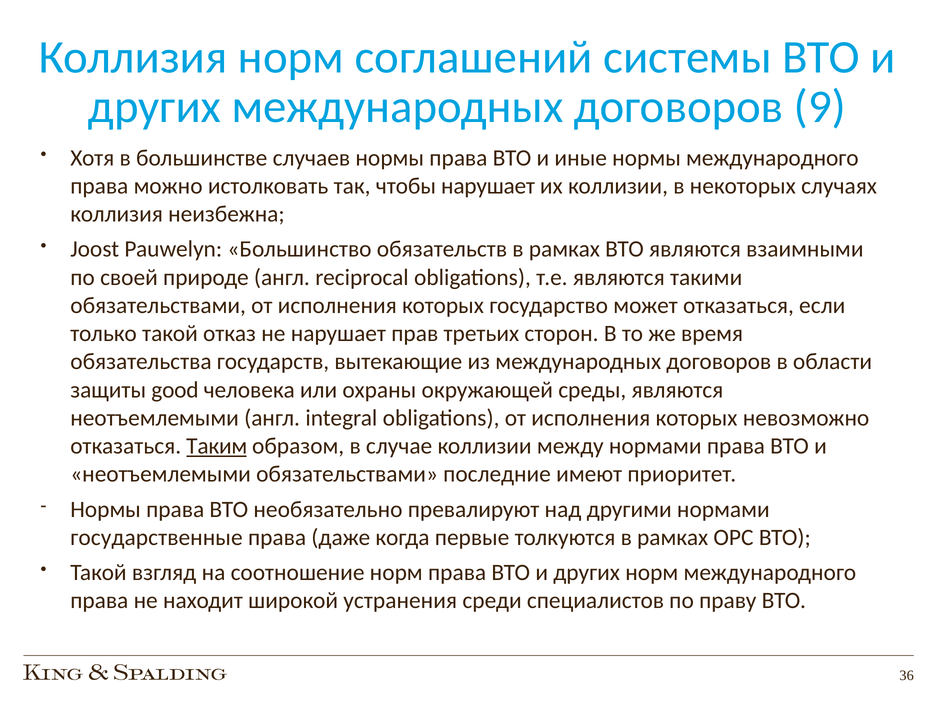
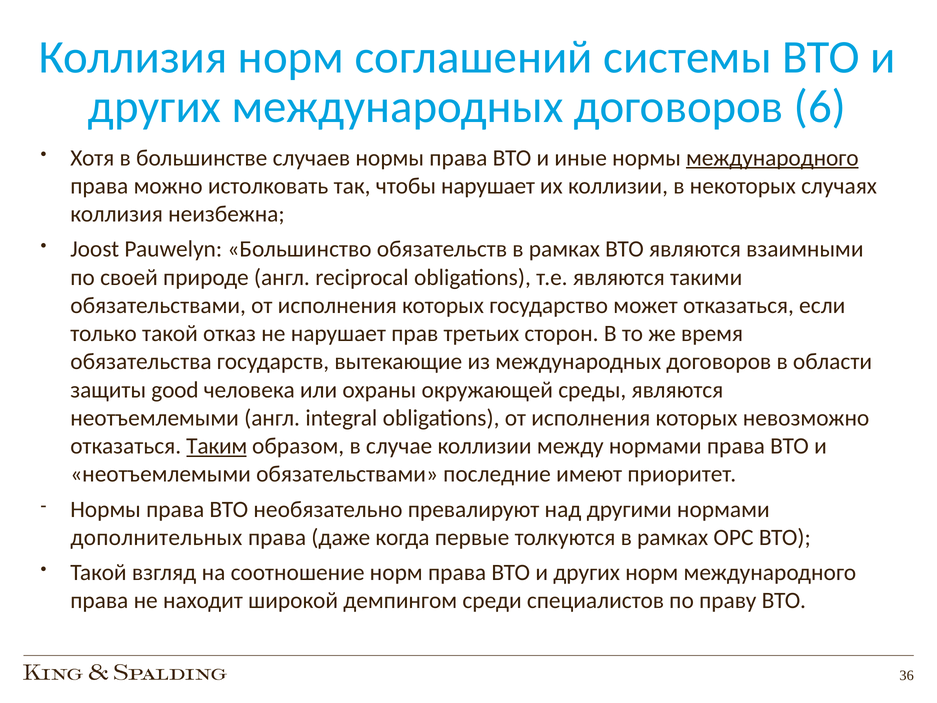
9: 9 -> 6
международного at (772, 158) underline: none -> present
государственные: государственные -> дополнительных
устранения: устранения -> демпингом
